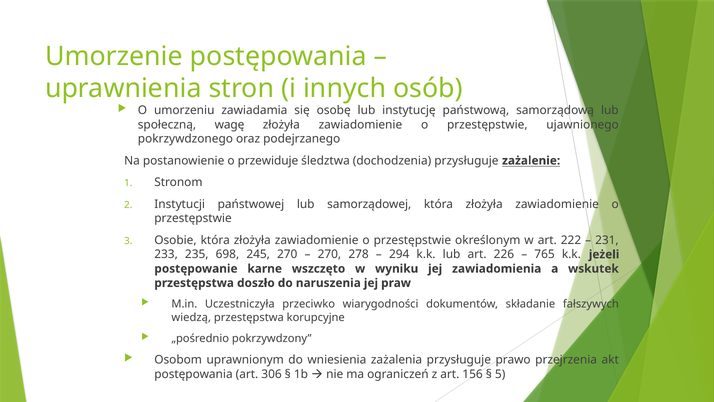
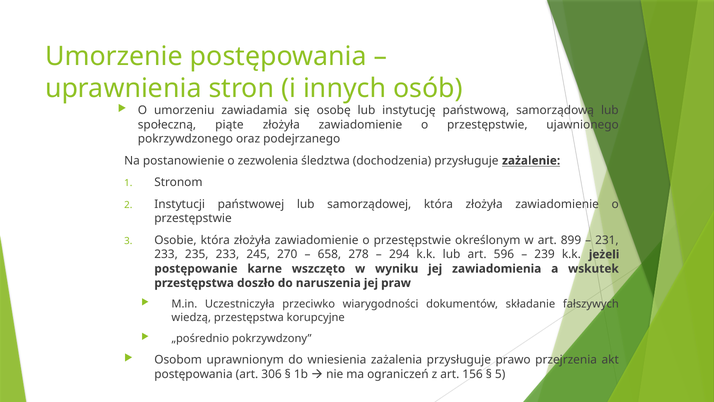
wagę: wagę -> piąte
przewiduje: przewiduje -> zezwolenia
222: 222 -> 899
235 698: 698 -> 233
270 at (329, 254): 270 -> 658
226: 226 -> 596
765: 765 -> 239
